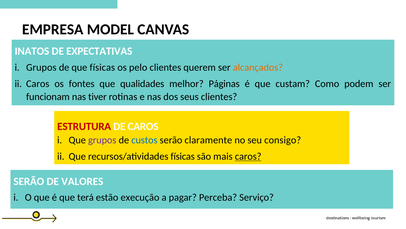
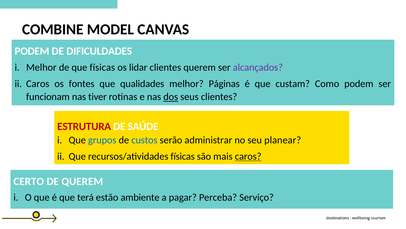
EMPRESA: EMPRESA -> COMBINE
INATOS at (32, 51): INATOS -> PODEM
EXPECTATIVAS: EXPECTATIVAS -> DIFICULDADES
Grupos at (41, 67): Grupos -> Melhor
pelo: pelo -> lidar
alcançados colour: orange -> purple
dos underline: none -> present
DE CAROS: CAROS -> SAÚDE
grupos at (102, 140) colour: purple -> blue
claramente: claramente -> administrar
consigo: consigo -> planear
SERÃO at (29, 181): SERÃO -> CERTO
DE VALORES: VALORES -> QUEREM
execução: execução -> ambiente
